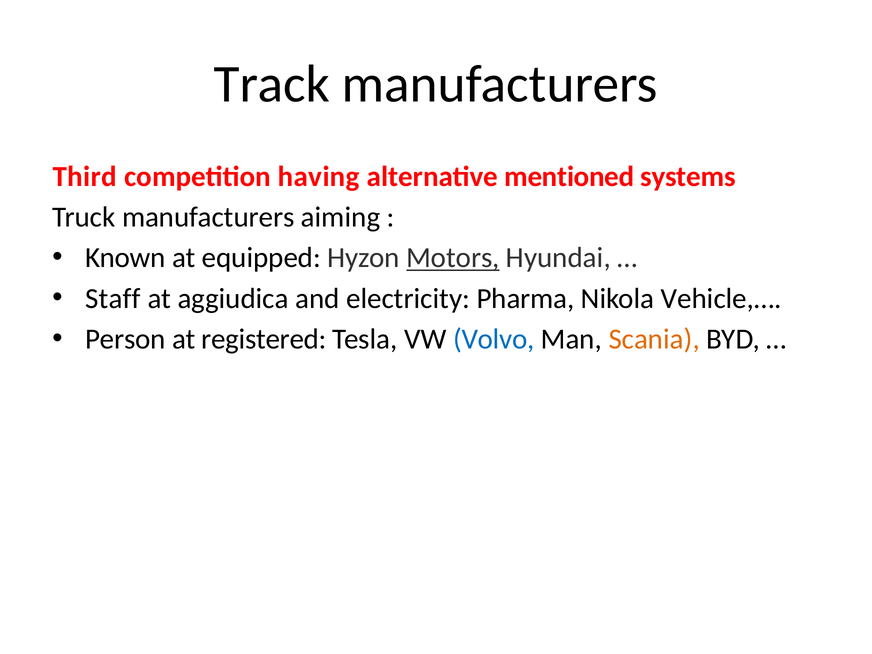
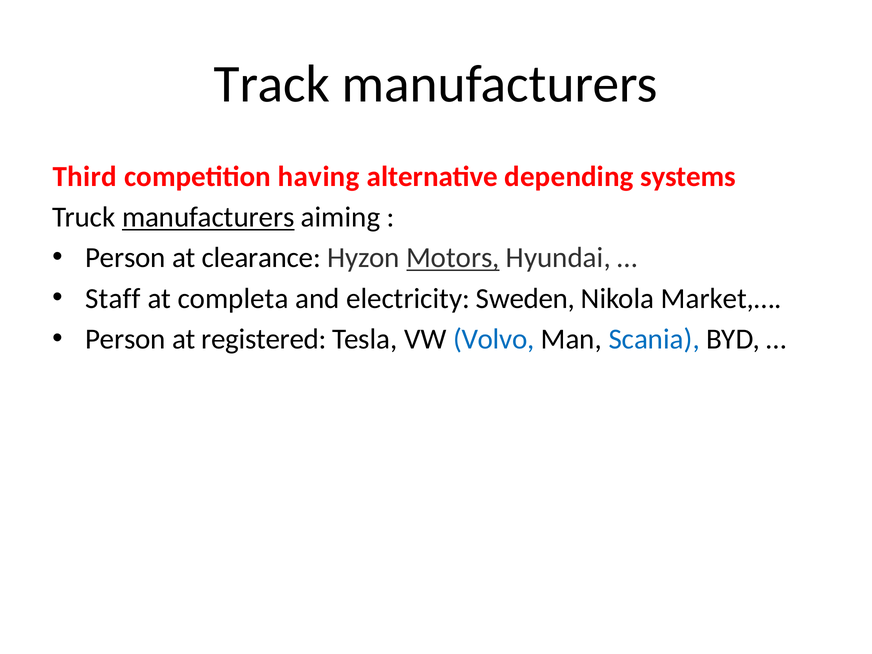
mentioned: mentioned -> depending
manufacturers at (208, 217) underline: none -> present
Known at (125, 258): Known -> Person
equipped: equipped -> clearance
aggiudica: aggiudica -> completa
Pharma: Pharma -> Sweden
Vehicle,…: Vehicle,… -> Market,…
Scania colour: orange -> blue
